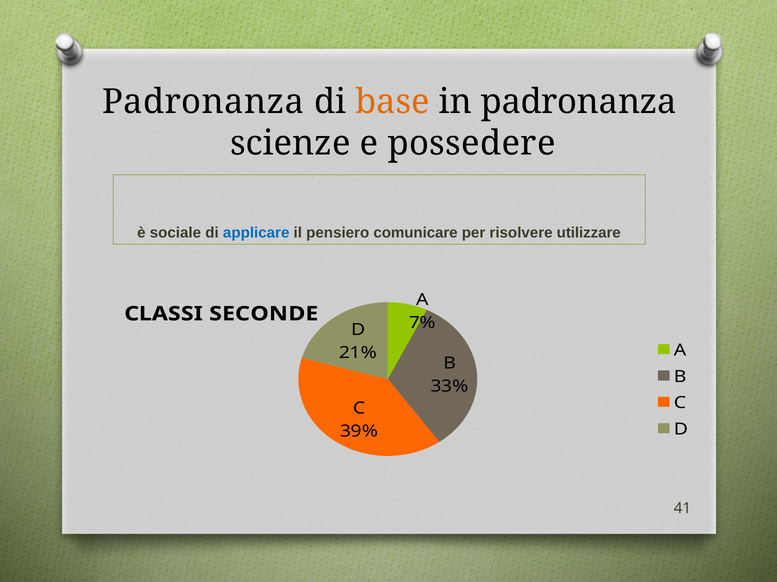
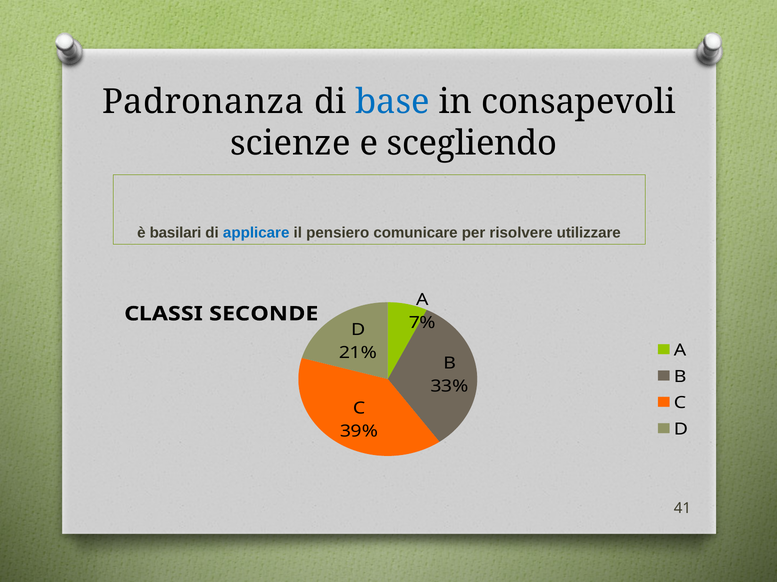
base colour: orange -> blue
in padronanza: padronanza -> consapevoli
possedere: possedere -> scegliendo
sociale: sociale -> basilari
